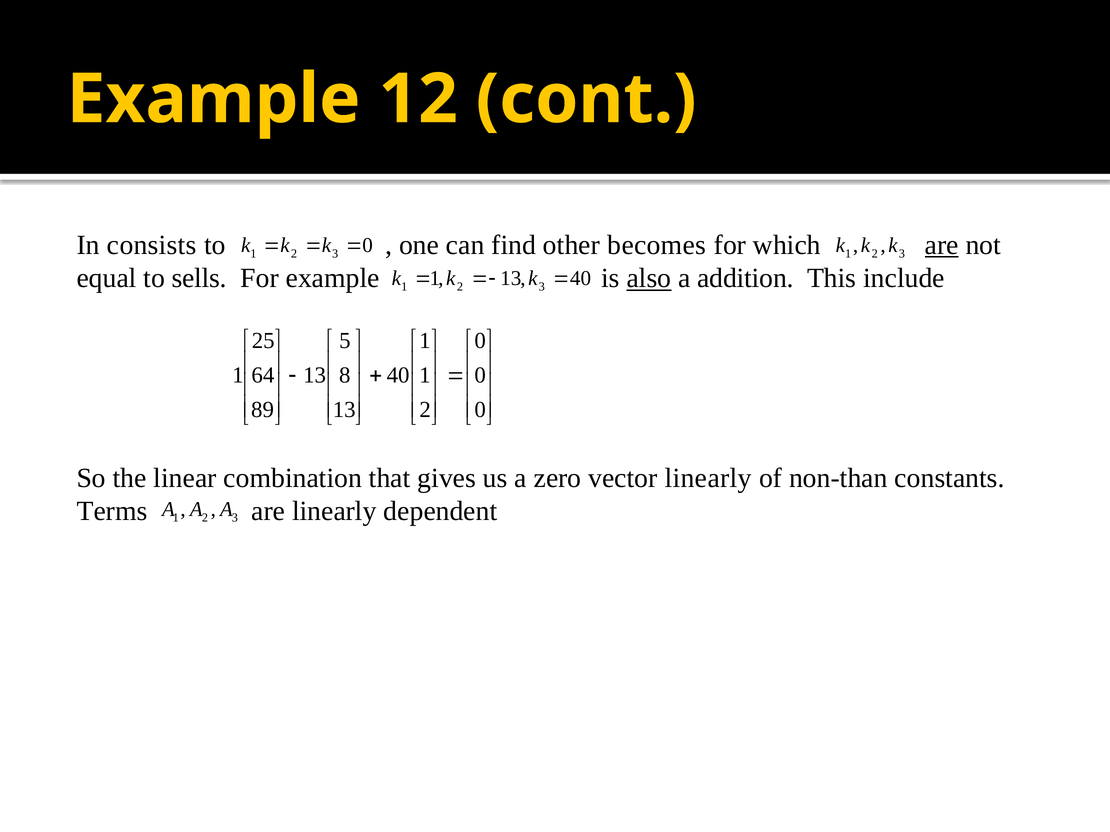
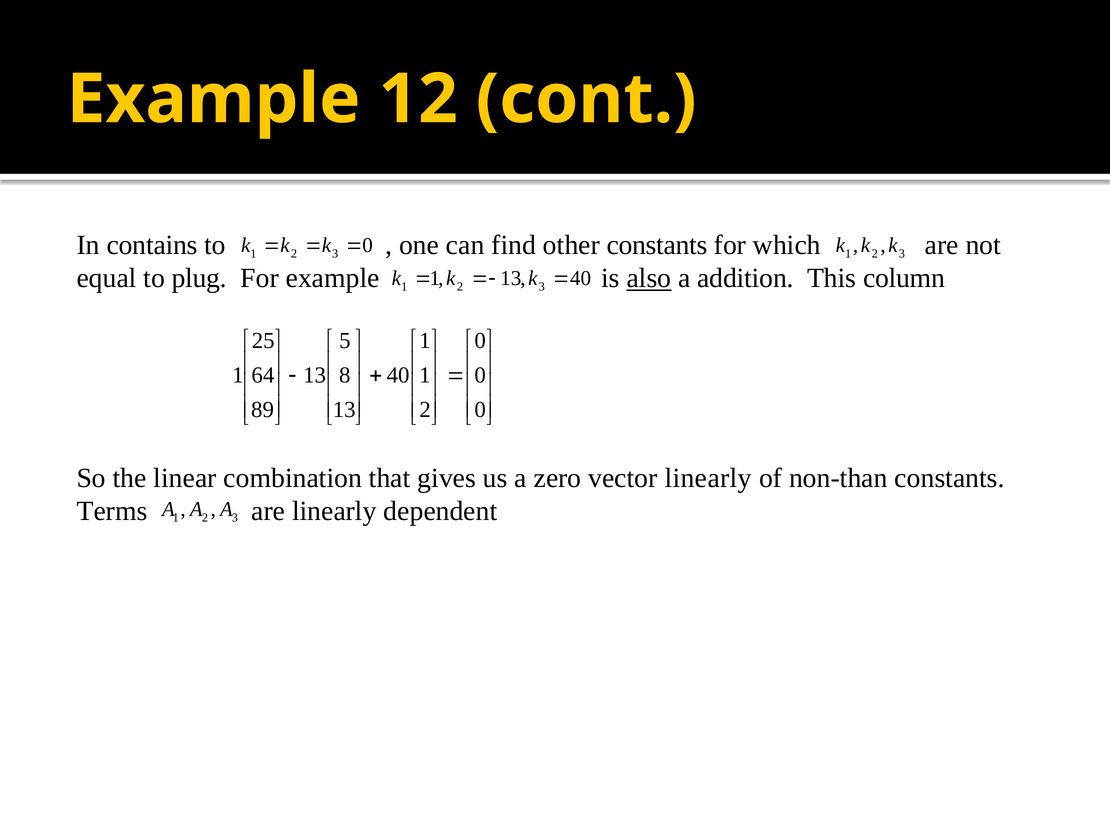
consists: consists -> contains
other becomes: becomes -> constants
are at (942, 245) underline: present -> none
sells: sells -> plug
include: include -> column
